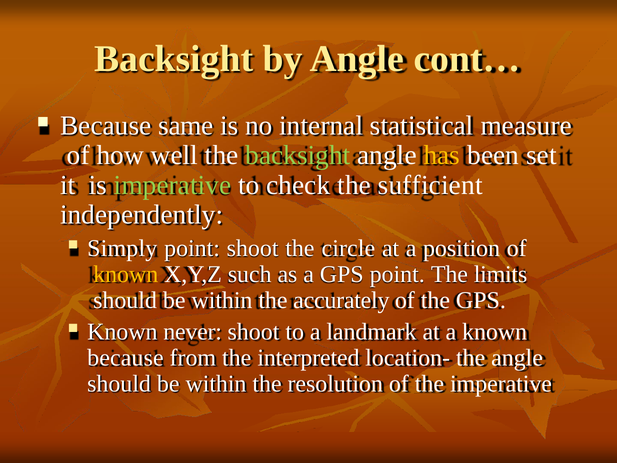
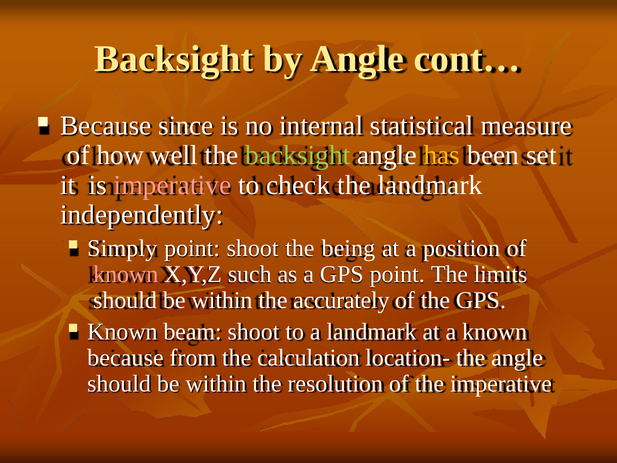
same: same -> since
imperative at (173, 185) colour: light green -> pink
the sufficient: sufficient -> landmark
circle: circle -> being
known at (126, 274) colour: yellow -> pink
never: never -> beam
interpreted: interpreted -> calculation
